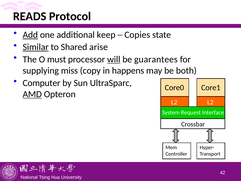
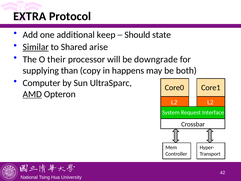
READS: READS -> EXTRA
Add underline: present -> none
Copies: Copies -> Should
must: must -> their
will underline: present -> none
guarantees: guarantees -> downgrade
miss: miss -> than
